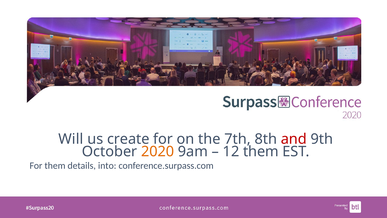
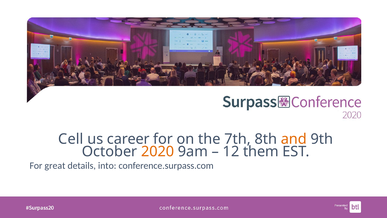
Will: Will -> Cell
create: create -> career
and colour: red -> orange
For them: them -> great
